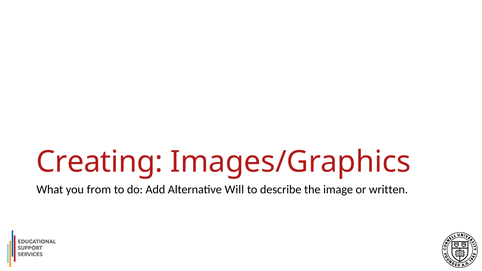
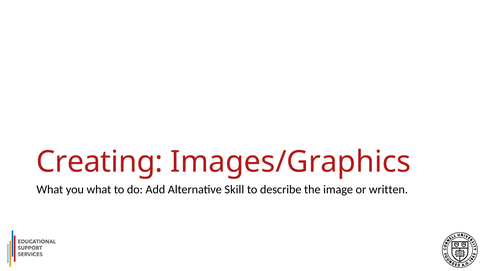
you from: from -> what
Will: Will -> Skill
